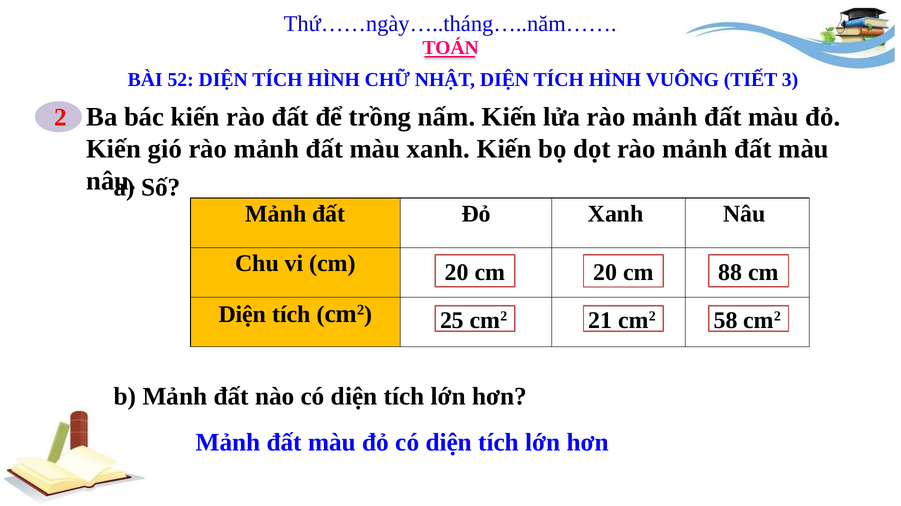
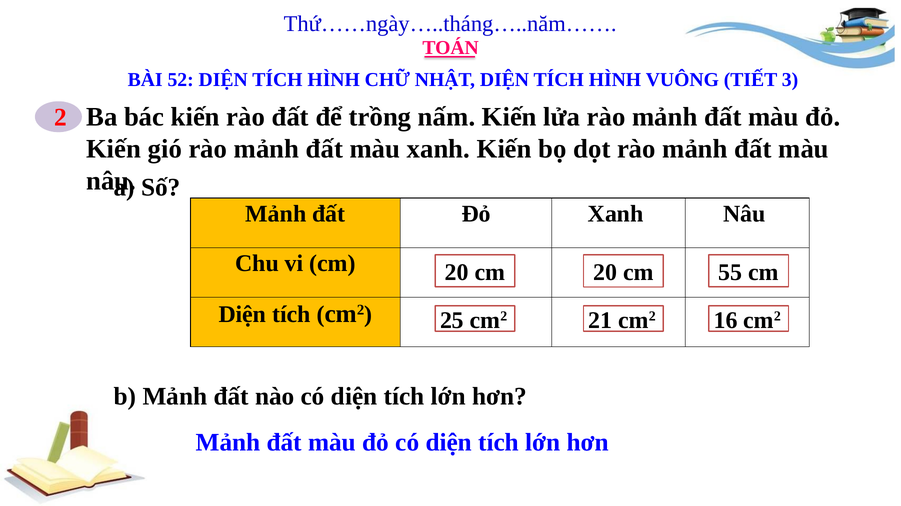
88: 88 -> 55
58: 58 -> 16
